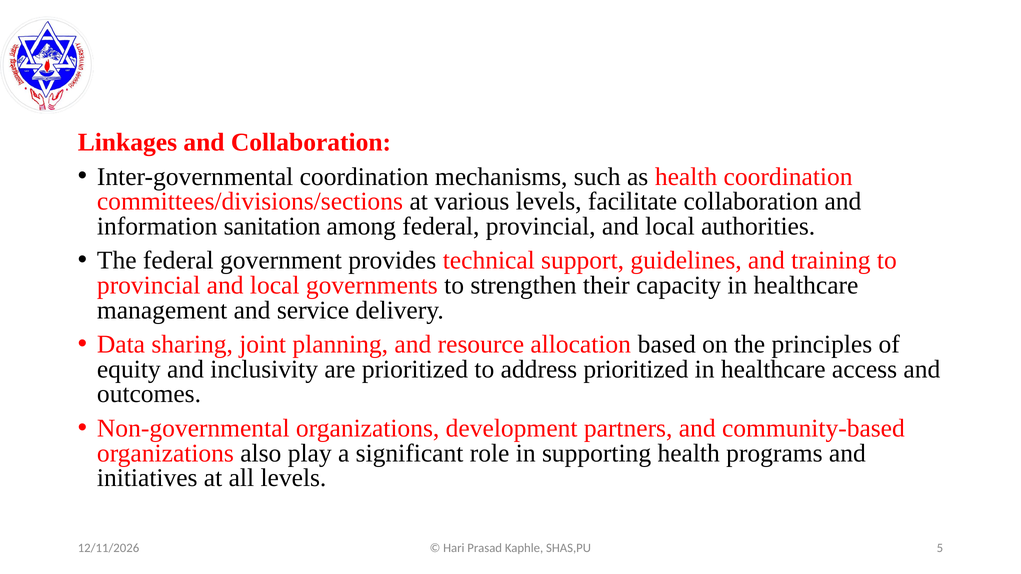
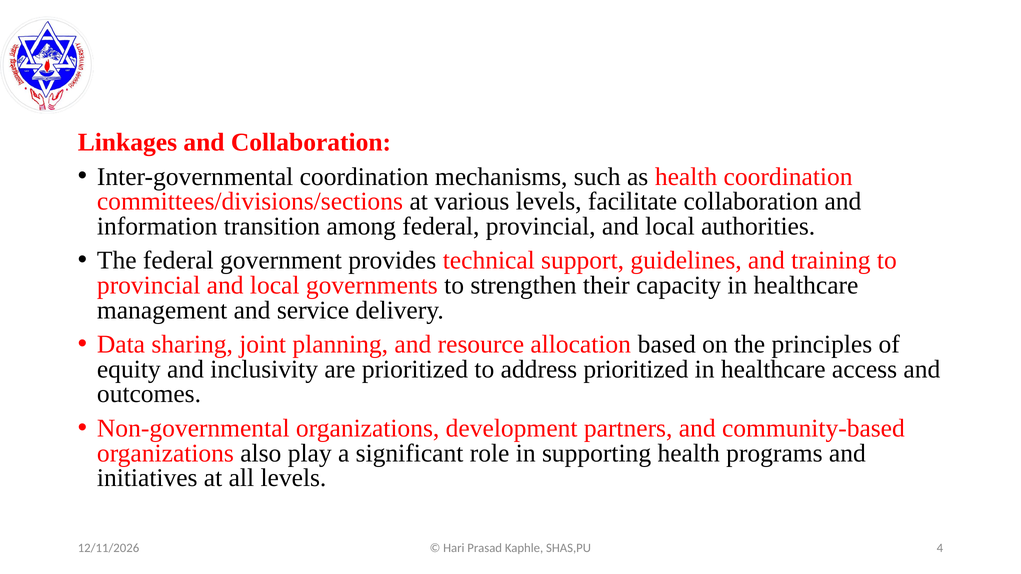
sanitation: sanitation -> transition
5: 5 -> 4
